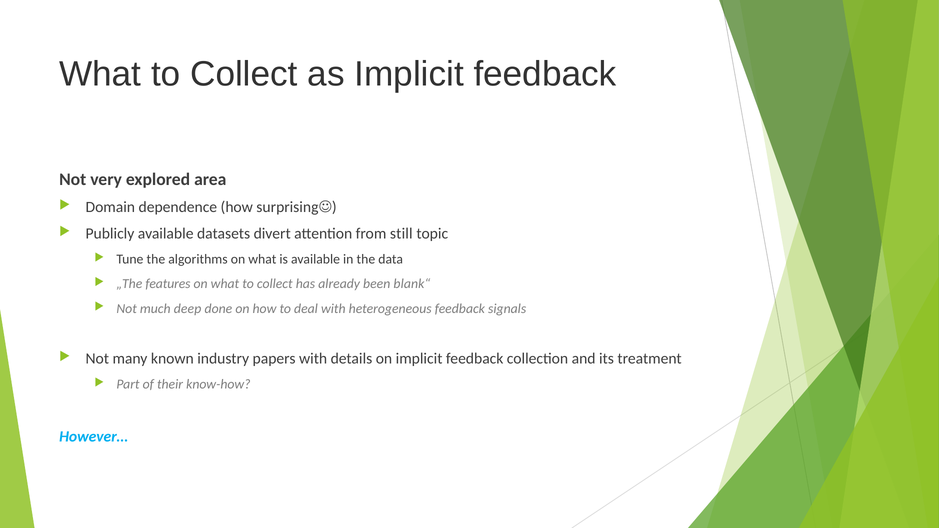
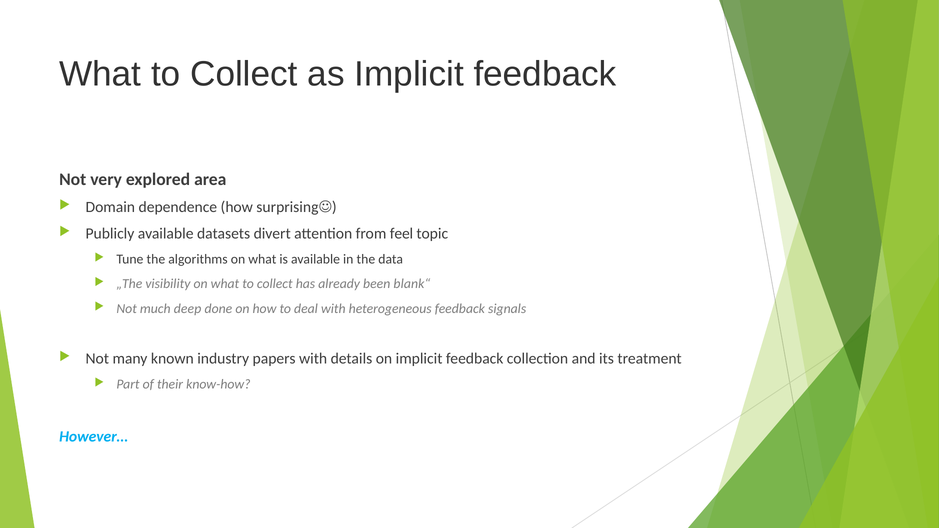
still: still -> feel
features: features -> visibility
